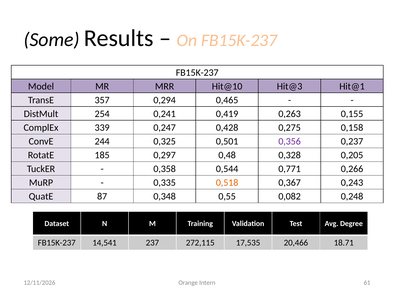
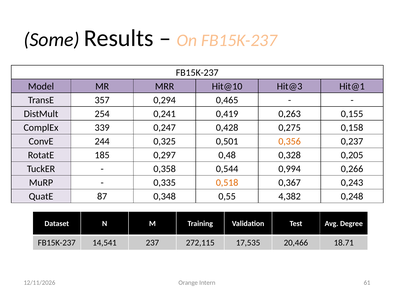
0,356 colour: purple -> orange
0,771: 0,771 -> 0,994
0,082: 0,082 -> 4,382
